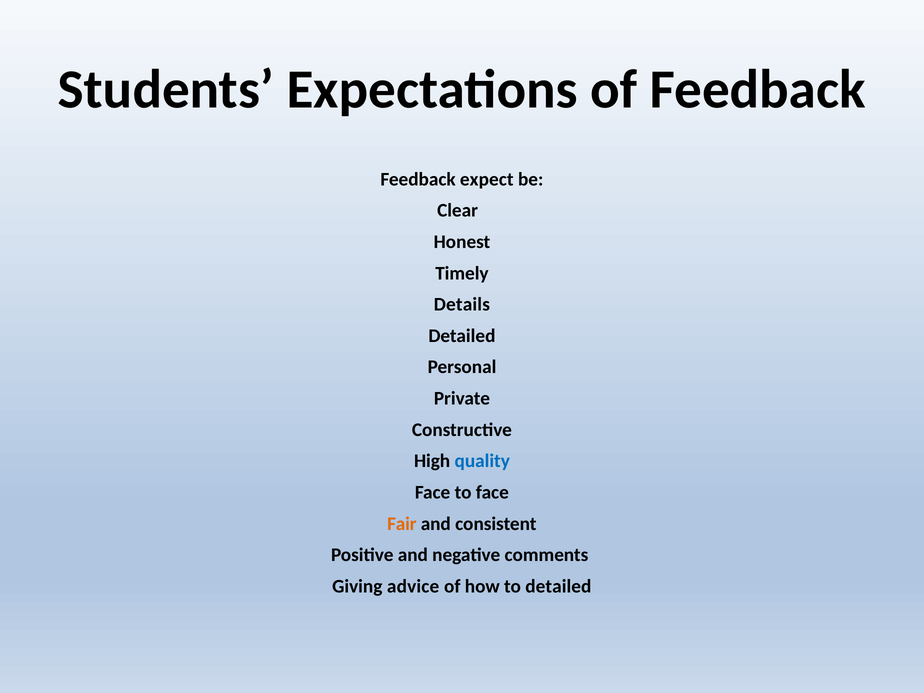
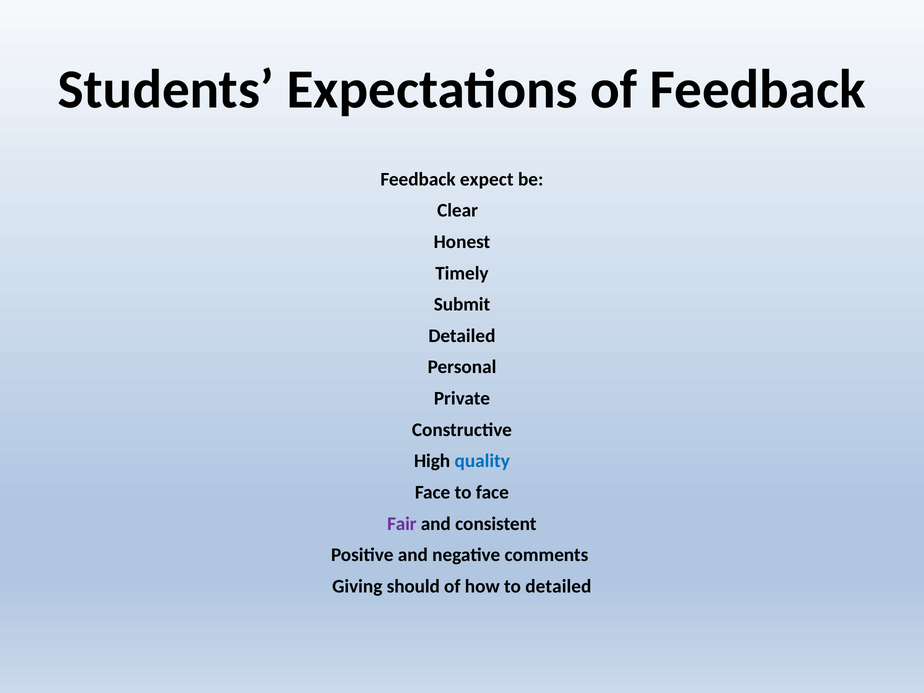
Details: Details -> Submit
Fair colour: orange -> purple
advice: advice -> should
